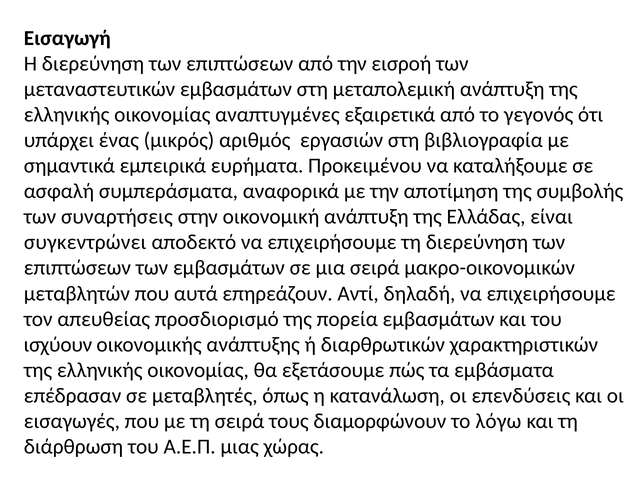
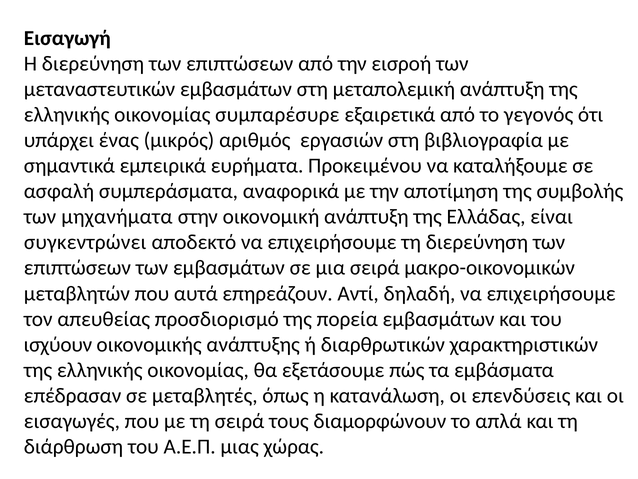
αναπτυγμένες: αναπτυγμένες -> συμπαρέσυρε
συναρτήσεις: συναρτήσεις -> μηχανήματα
λόγω: λόγω -> απλά
